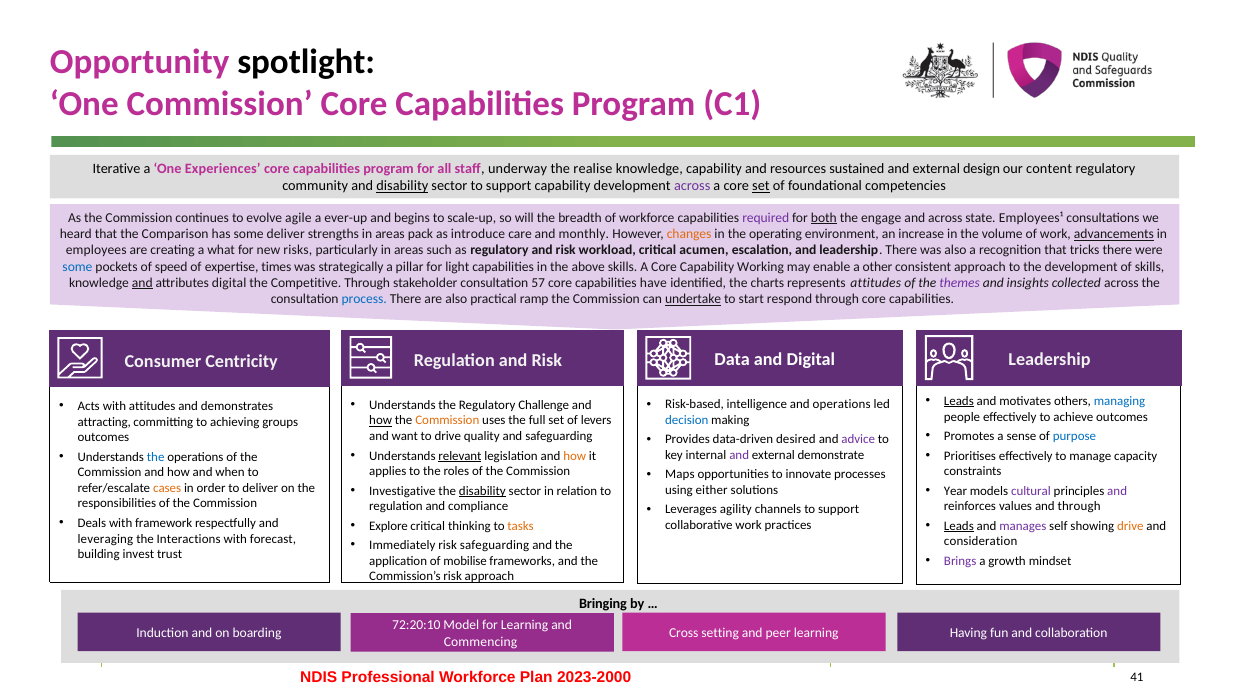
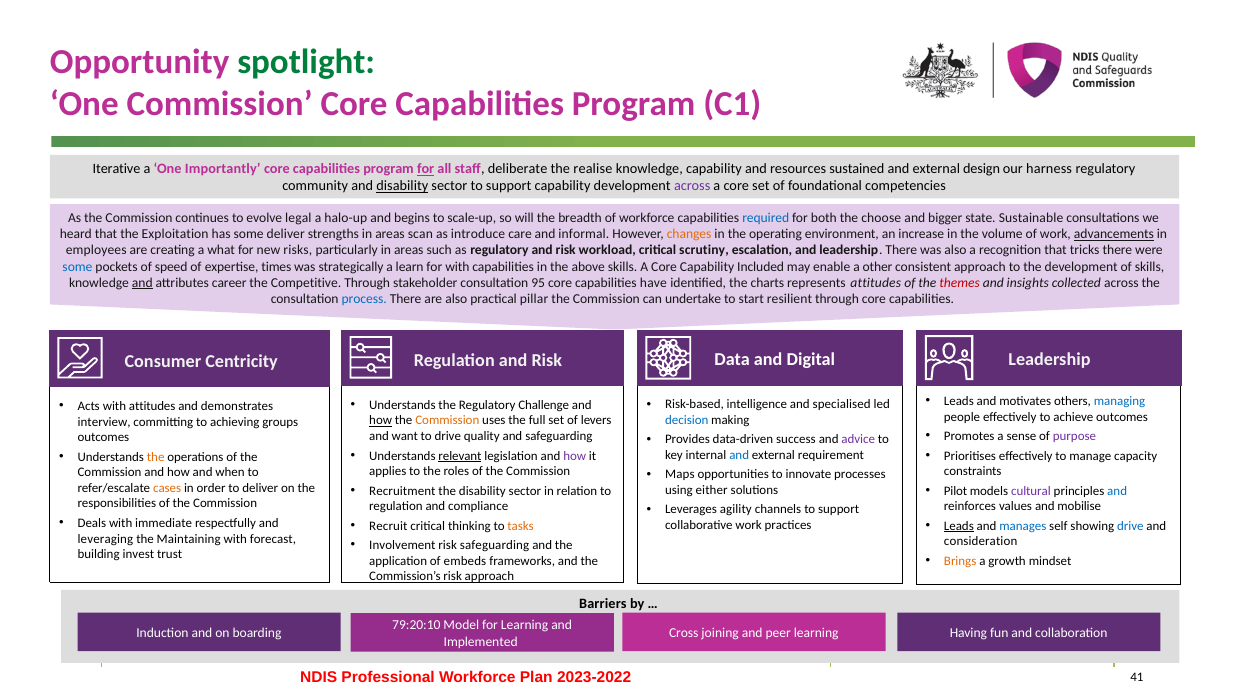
spotlight colour: black -> green
Experiences: Experiences -> Importantly
for at (426, 169) underline: none -> present
underway: underway -> deliberate
content: content -> harness
set at (761, 186) underline: present -> none
agile: agile -> legal
ever-up: ever-up -> halo-up
required colour: purple -> blue
both underline: present -> none
engage: engage -> choose
and across: across -> bigger
Employees¹: Employees¹ -> Sustainable
Comparison: Comparison -> Exploitation
pack: pack -> scan
monthly: monthly -> informal
acumen: acumen -> scrutiny
pillar: pillar -> learn
for light: light -> with
Working: Working -> Included
attributes digital: digital -> career
57: 57 -> 95
themes colour: purple -> red
ramp: ramp -> pillar
undertake underline: present -> none
respond: respond -> resilient
Leads at (959, 401) underline: present -> none
and operations: operations -> specialised
attracting: attracting -> interview
purpose colour: blue -> purple
desired: desired -> success
how at (575, 456) colour: orange -> purple
and at (739, 455) colour: purple -> blue
demonstrate: demonstrate -> requirement
the at (156, 457) colour: blue -> orange
Investigative: Investigative -> Recruitment
disability at (482, 491) underline: present -> none
Year: Year -> Pilot
and at (1117, 491) colour: purple -> blue
and through: through -> mobilise
framework: framework -> immediate
Explore: Explore -> Recruit
manages colour: purple -> blue
drive at (1130, 526) colour: orange -> blue
Interactions: Interactions -> Maintaining
Immediately: Immediately -> Involvement
Brings colour: purple -> orange
mobilise: mobilise -> embeds
Bringing: Bringing -> Barriers
72:20:10: 72:20:10 -> 79:20:10
setting: setting -> joining
Commencing: Commencing -> Implemented
2023-2000: 2023-2000 -> 2023-2022
